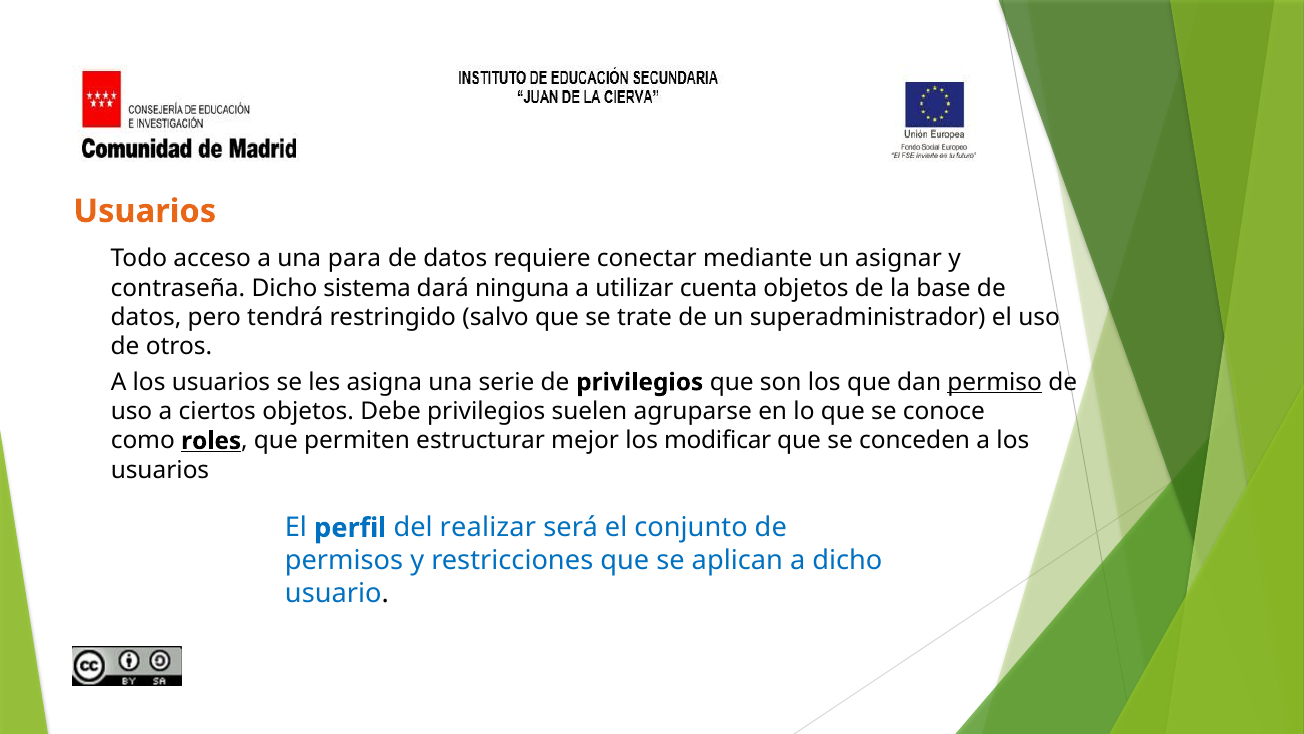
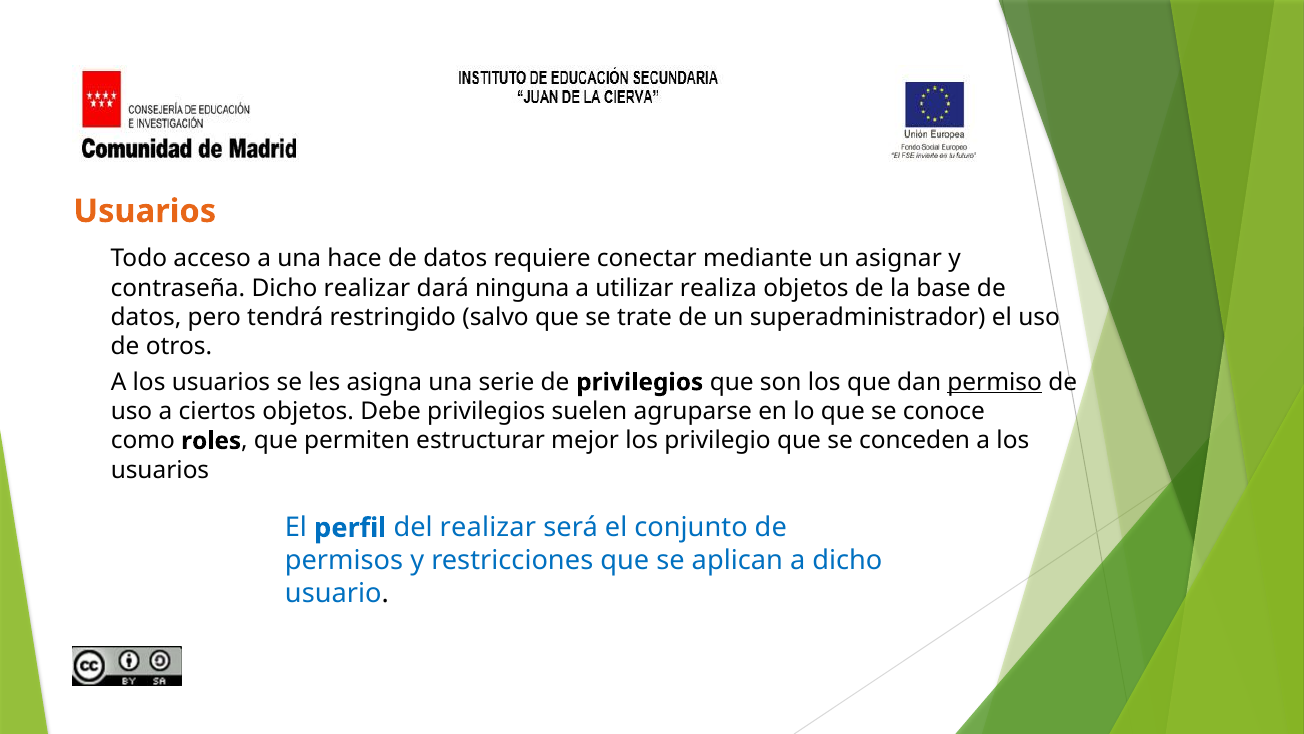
para: para -> hace
Dicho sistema: sistema -> realizar
cuenta: cuenta -> realiza
roles underline: present -> none
modificar: modificar -> privilegio
